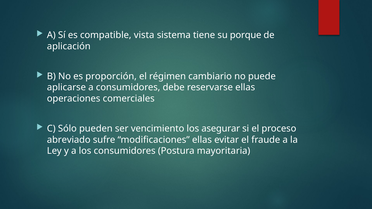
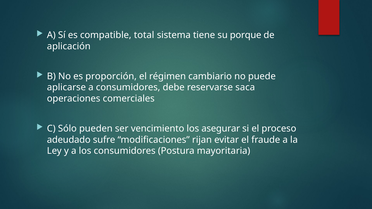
vista: vista -> total
reservarse ellas: ellas -> saca
abreviado: abreviado -> adeudado
modificaciones ellas: ellas -> rijan
